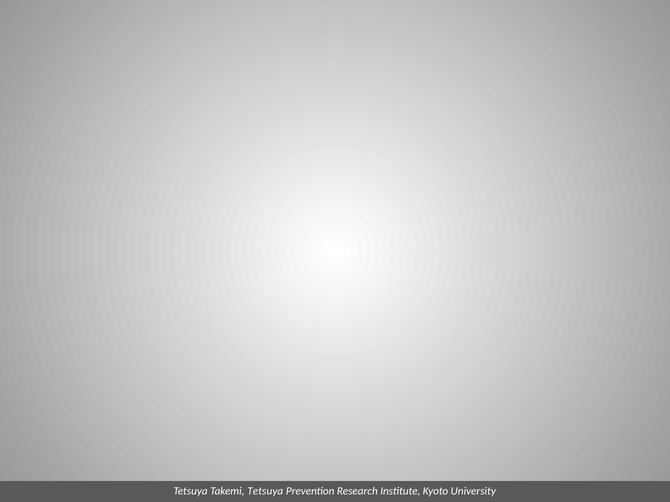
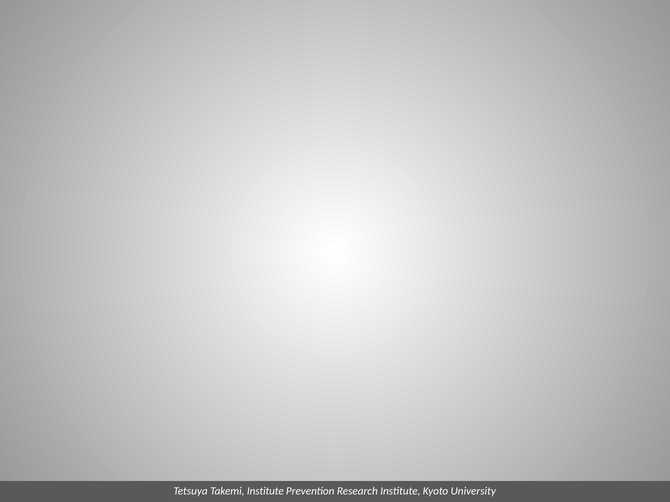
Takemi Tetsuya: Tetsuya -> Institute
